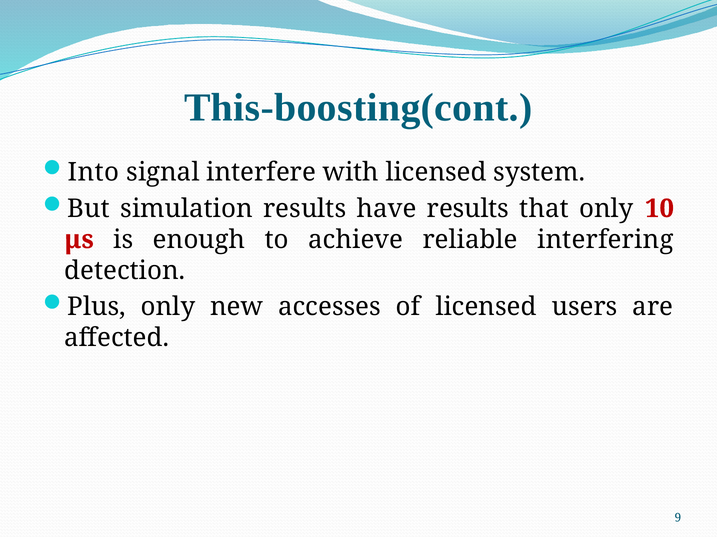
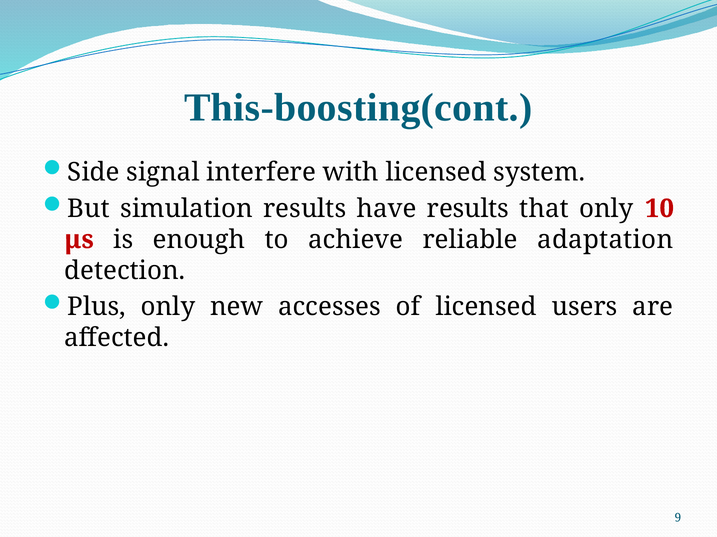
Into: Into -> Side
interfering: interfering -> adaptation
